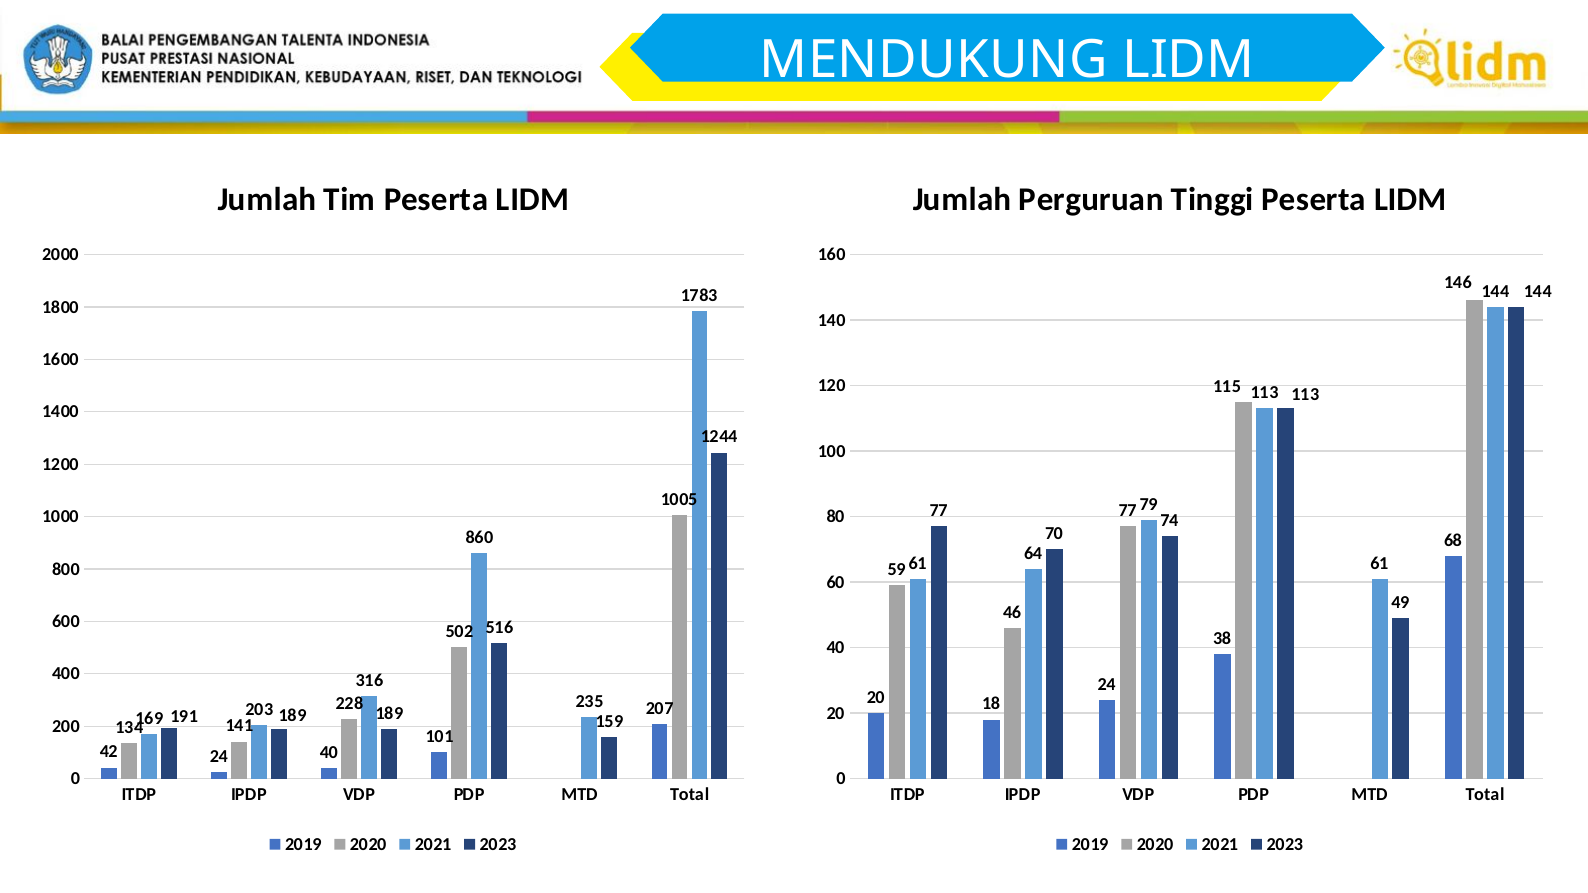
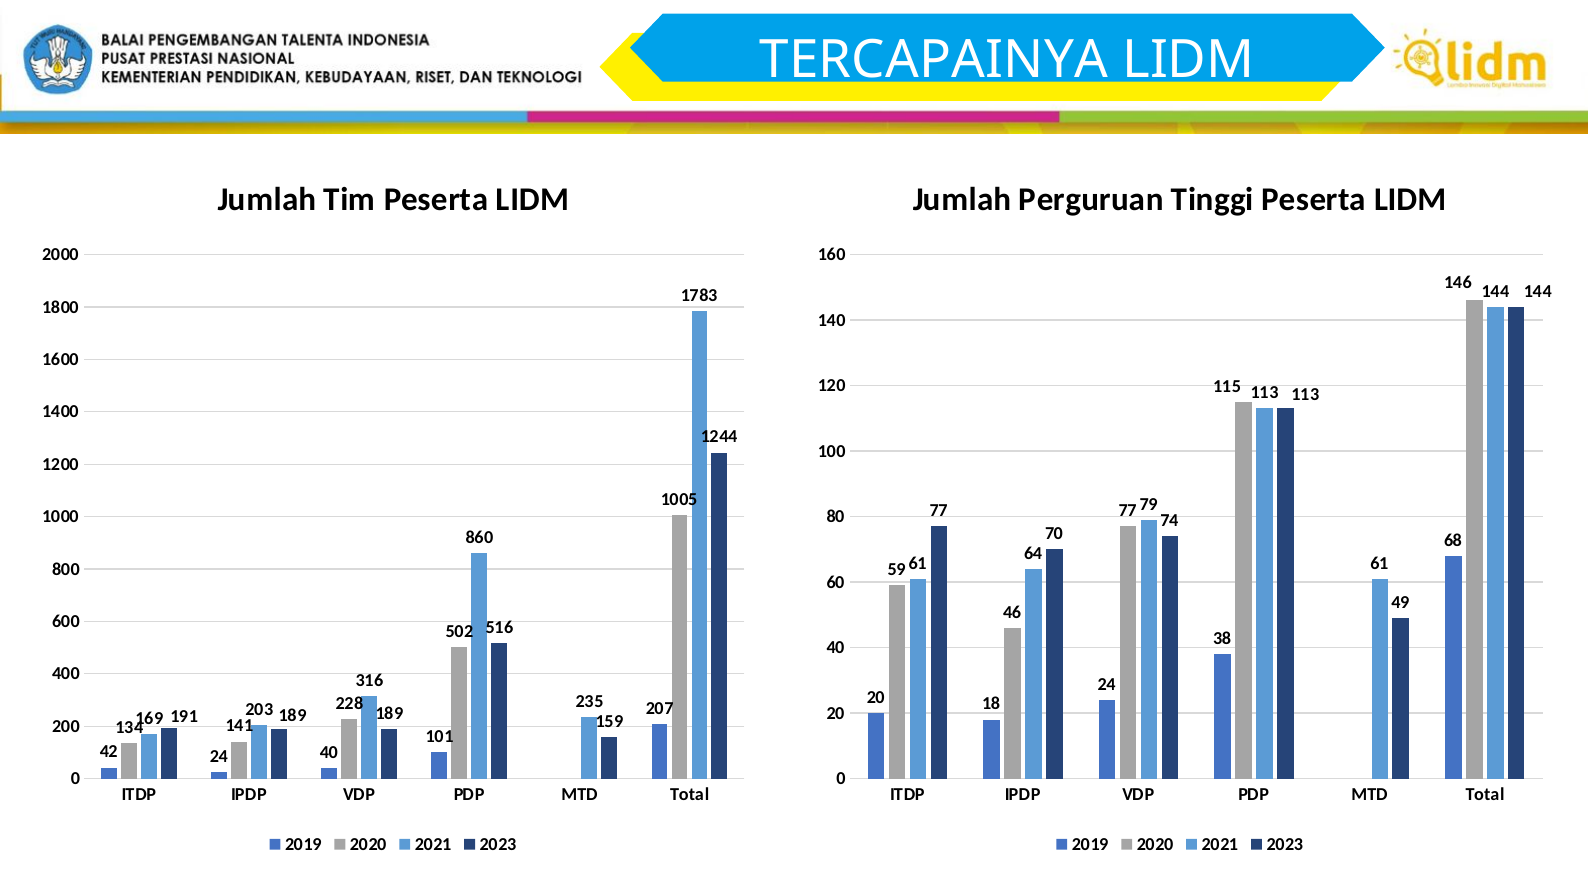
MENDUKUNG: MENDUKUNG -> TERCAPAINYA
